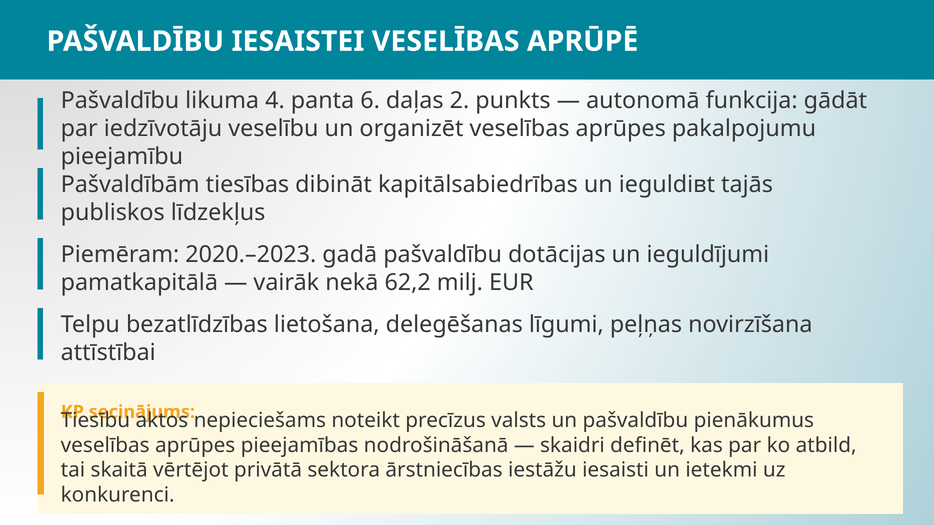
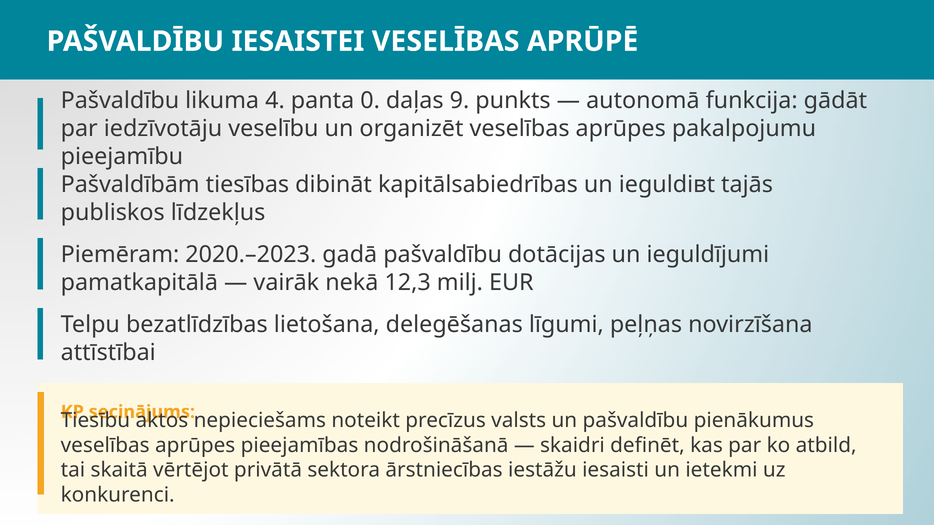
6: 6 -> 0
2: 2 -> 9
62,2: 62,2 -> 12,3
